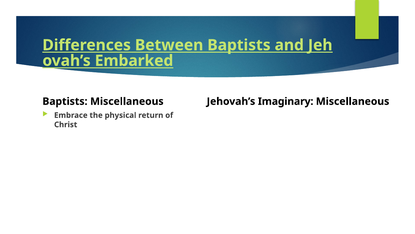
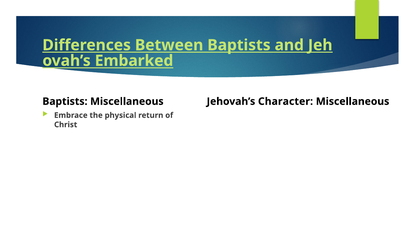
Imaginary: Imaginary -> Character
